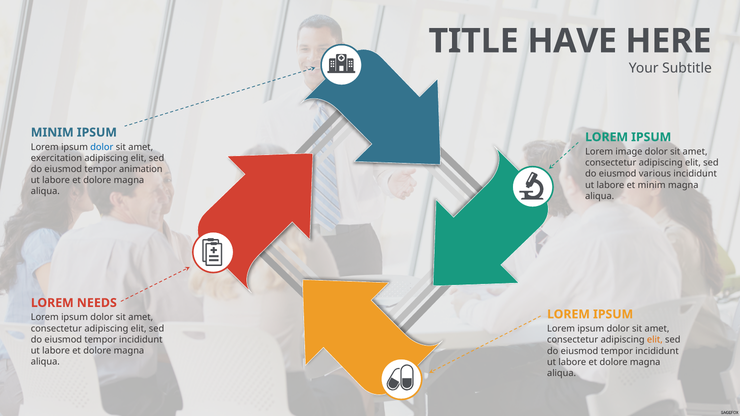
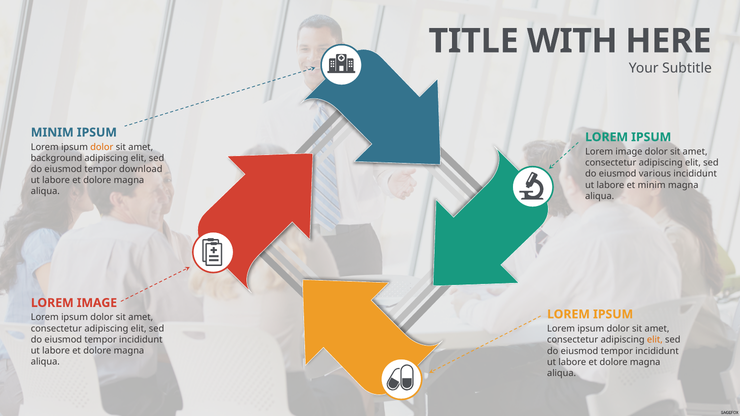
HAVE: HAVE -> WITH
dolor at (102, 147) colour: blue -> orange
exercitation: exercitation -> background
animation: animation -> download
NEEDS at (97, 303): NEEDS -> IMAGE
